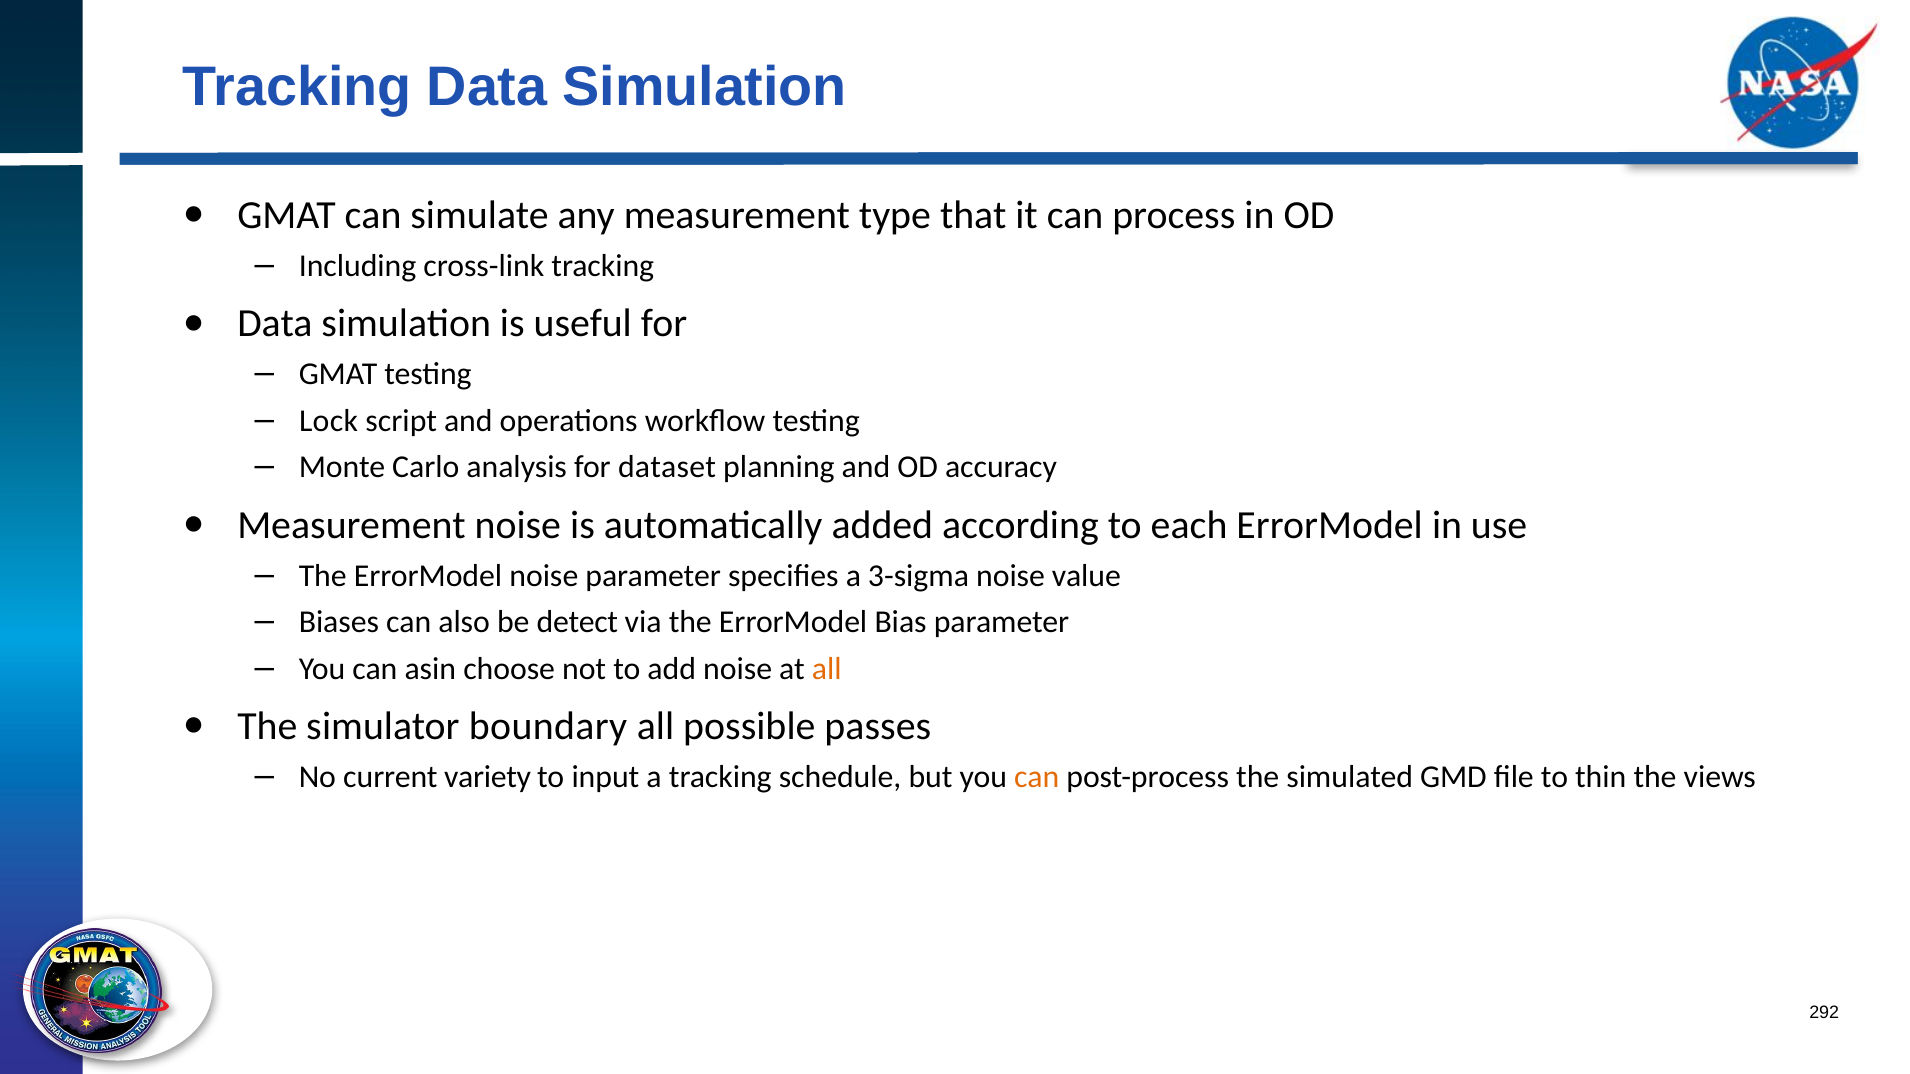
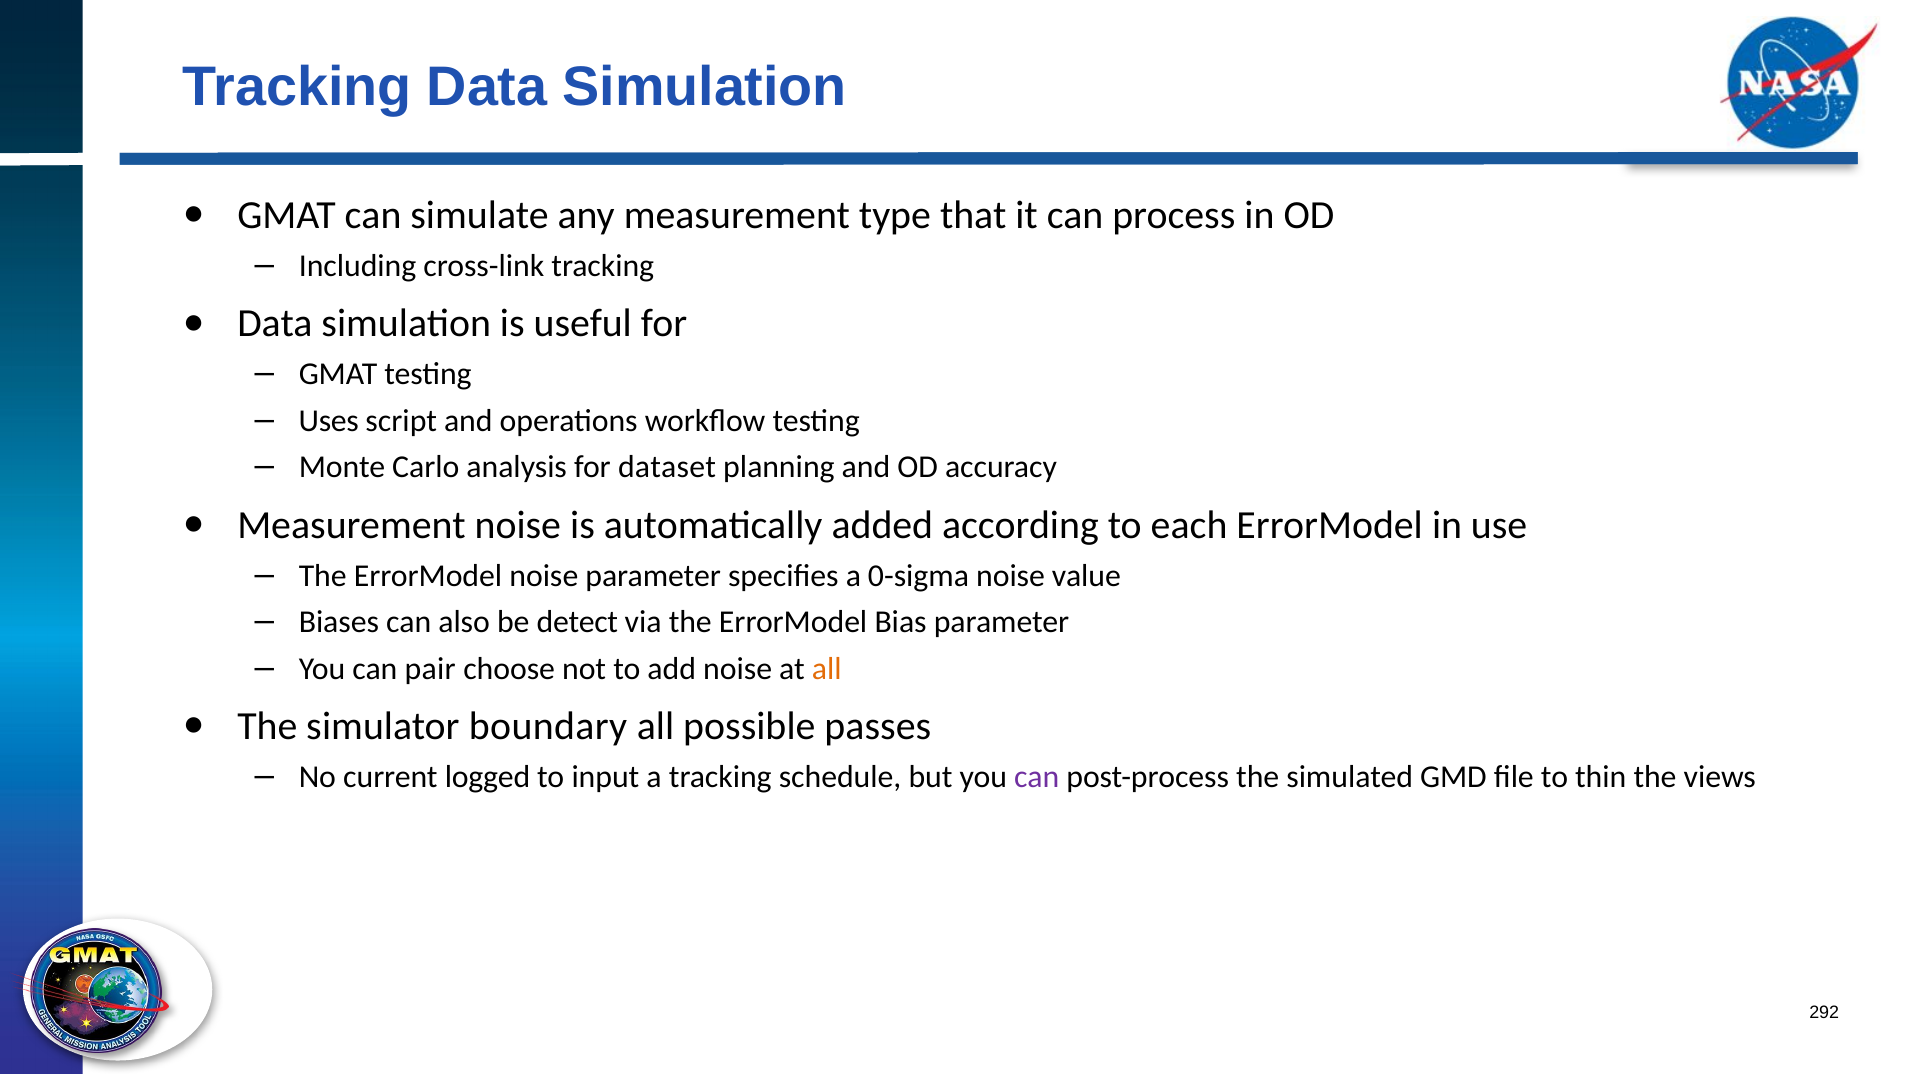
Lock: Lock -> Uses
3-sigma: 3-sigma -> 0-sigma
asin: asin -> pair
variety: variety -> logged
can at (1037, 778) colour: orange -> purple
